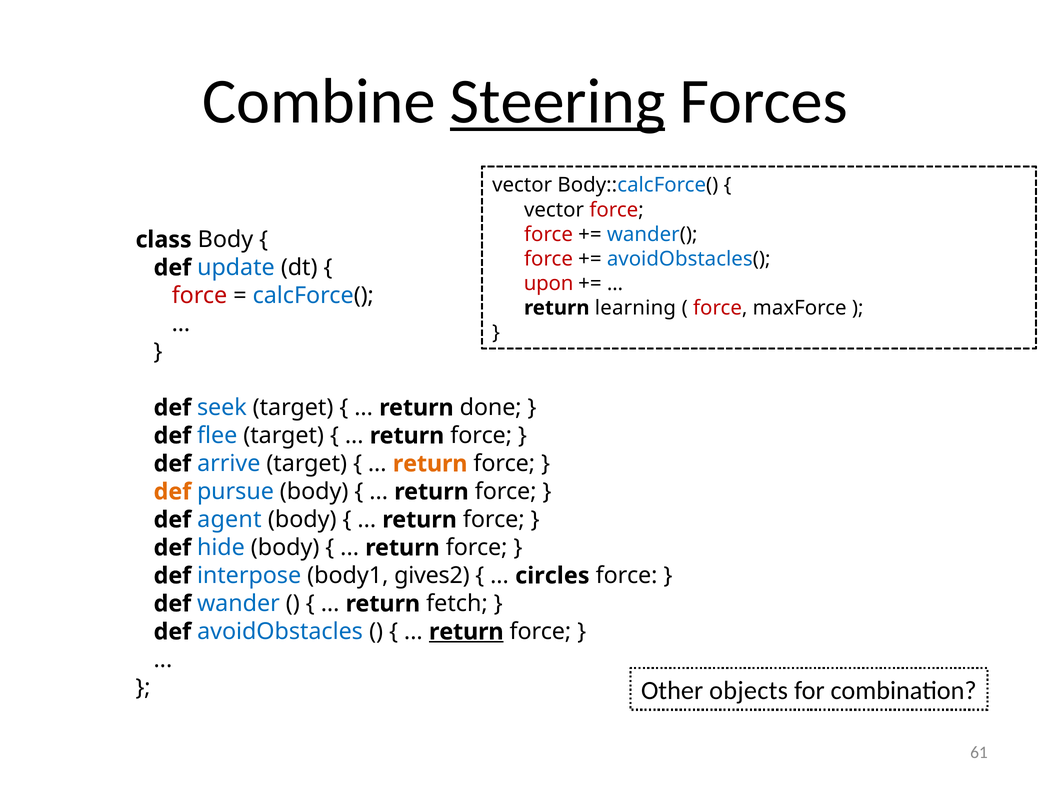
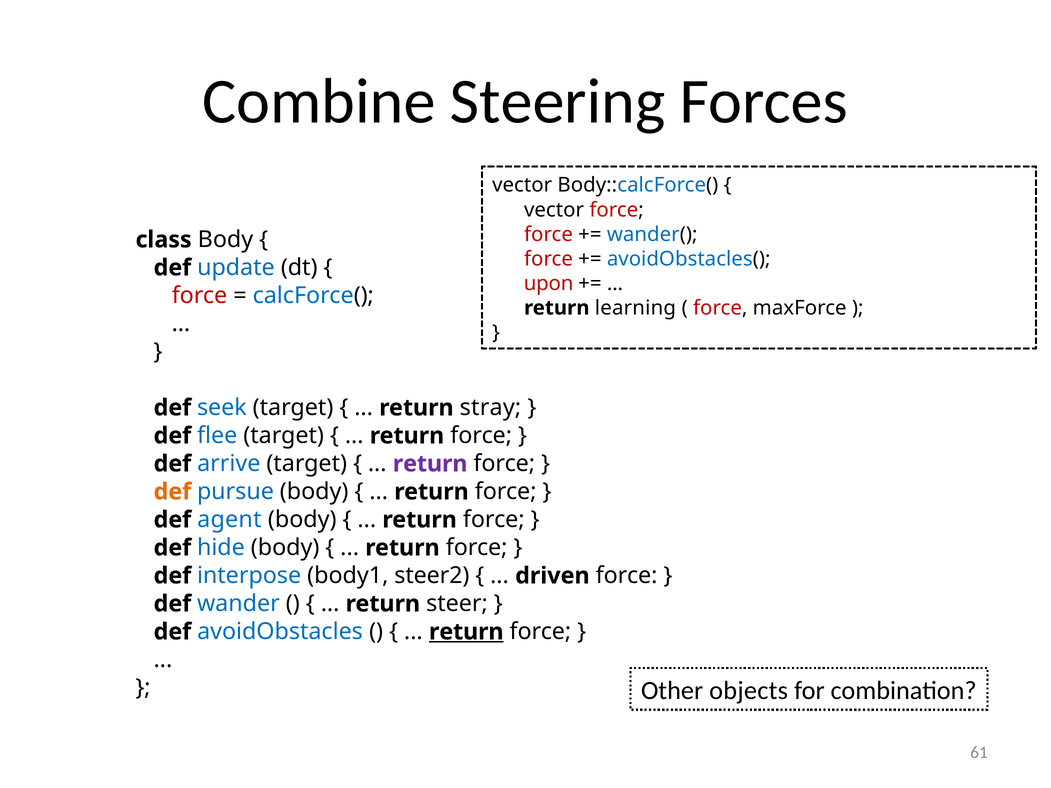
Steering underline: present -> none
done: done -> stray
return at (430, 464) colour: orange -> purple
gives2: gives2 -> steer2
circles: circles -> driven
fetch: fetch -> steer
